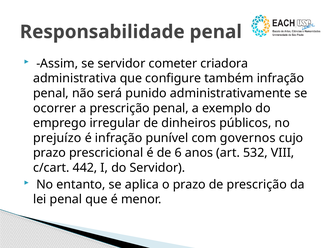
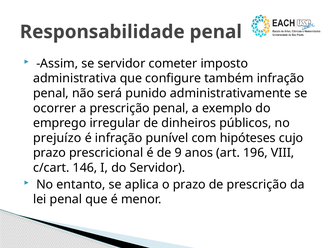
criadora: criadora -> imposto
governos: governos -> hipóteses
6: 6 -> 9
532: 532 -> 196
442: 442 -> 146
